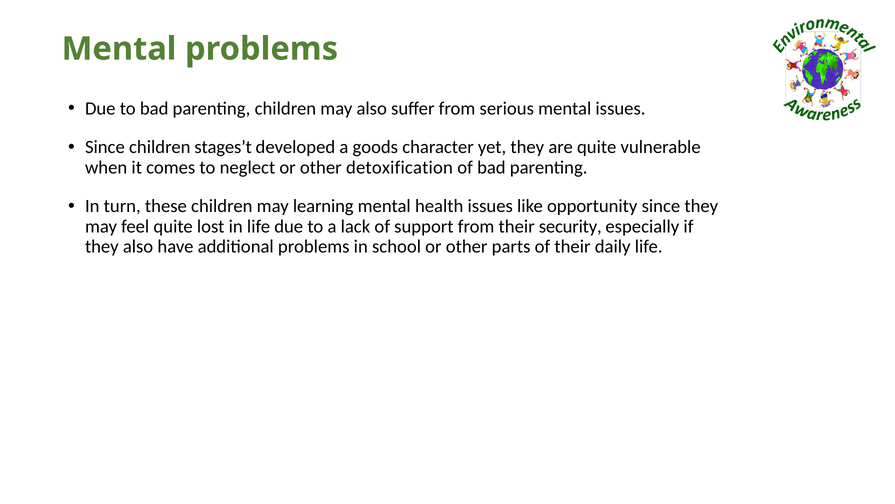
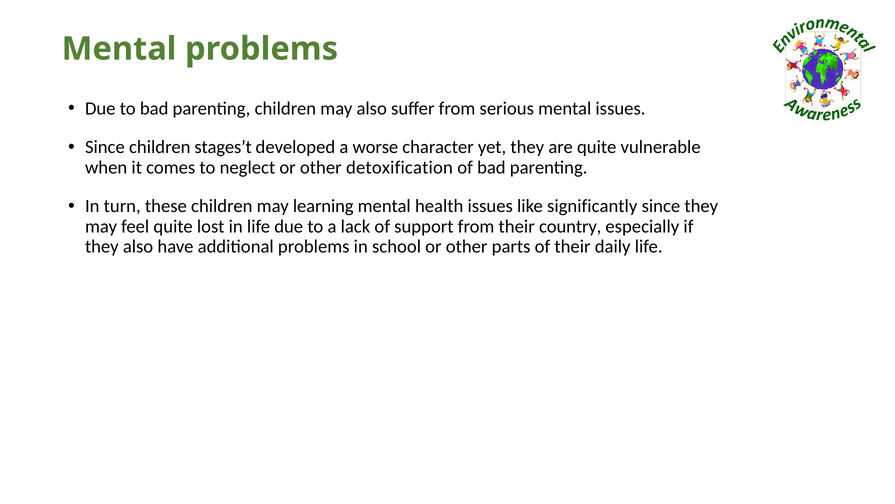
goods: goods -> worse
opportunity: opportunity -> significantly
security: security -> country
